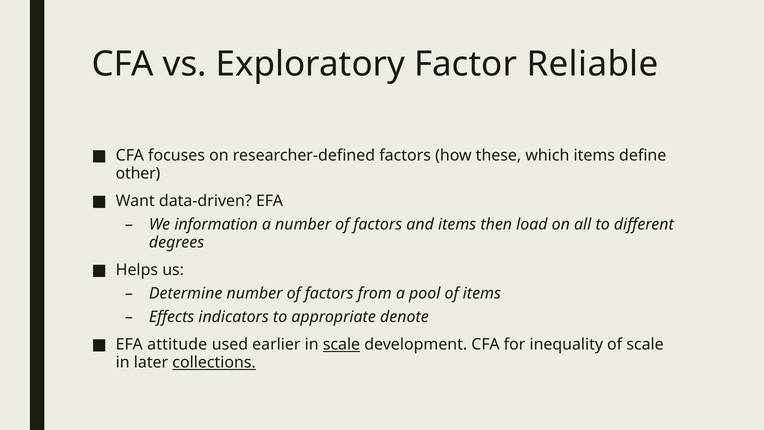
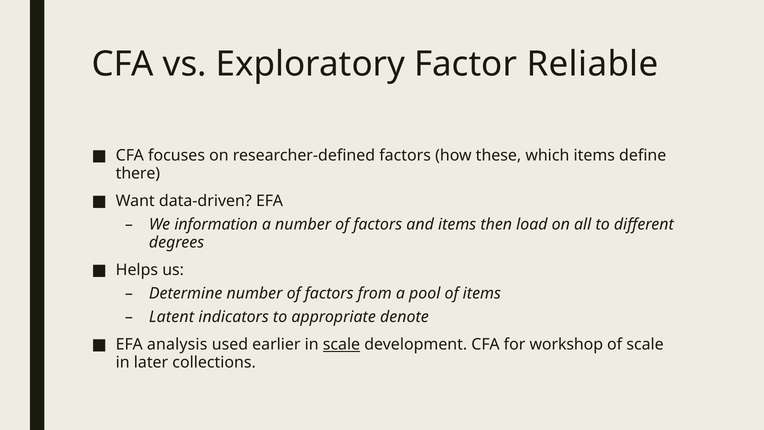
other: other -> there
Effects: Effects -> Latent
attitude: attitude -> analysis
inequality: inequality -> workshop
collections underline: present -> none
